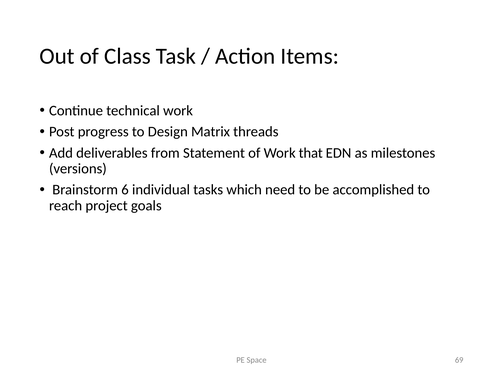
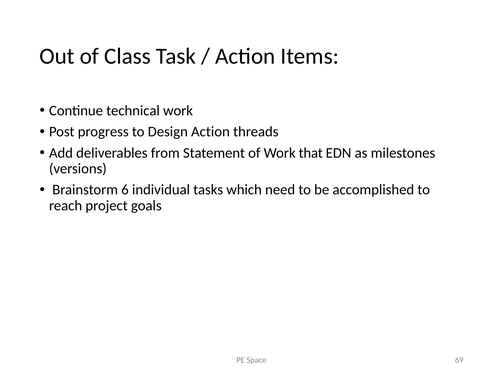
Design Matrix: Matrix -> Action
